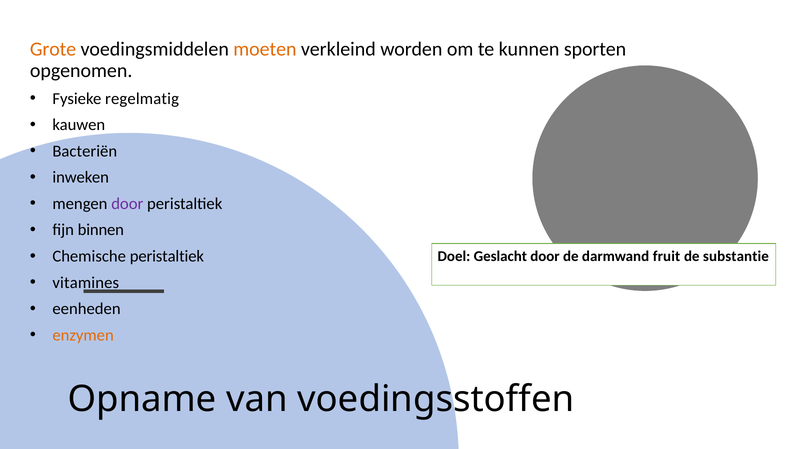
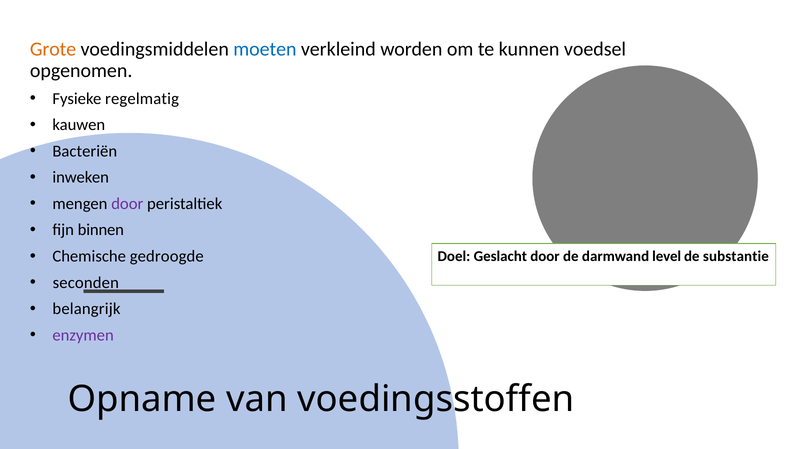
moeten colour: orange -> blue
sporten: sporten -> voedsel
Chemische peristaltiek: peristaltiek -> gedroogde
fruit: fruit -> level
vitamines: vitamines -> seconden
eenheden: eenheden -> belangrijk
enzymen colour: orange -> purple
